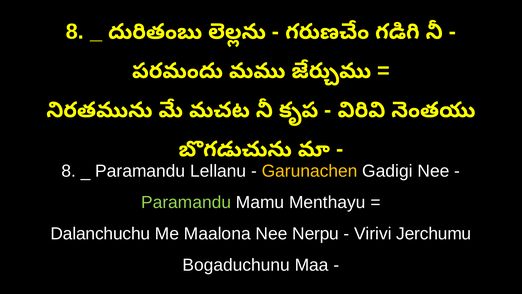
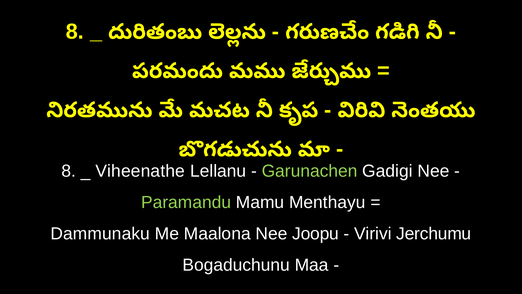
Paramandu at (140, 171): Paramandu -> Viheenathe
Garunachen colour: yellow -> light green
Dalanchuchu: Dalanchuchu -> Dammunaku
Nerpu: Nerpu -> Joopu
